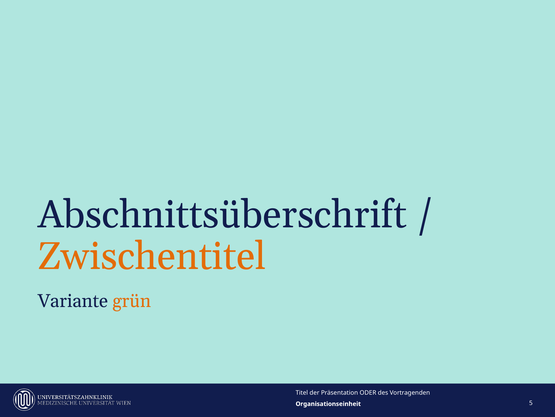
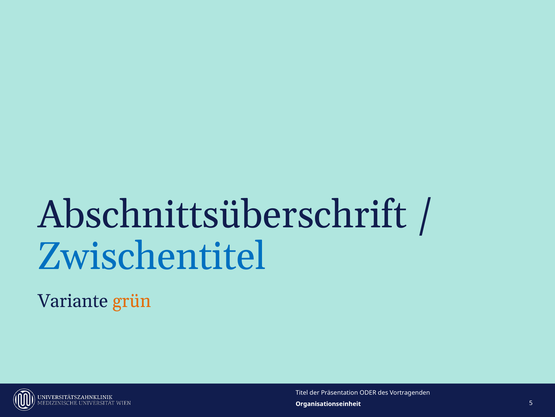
Zwischentitel colour: orange -> blue
